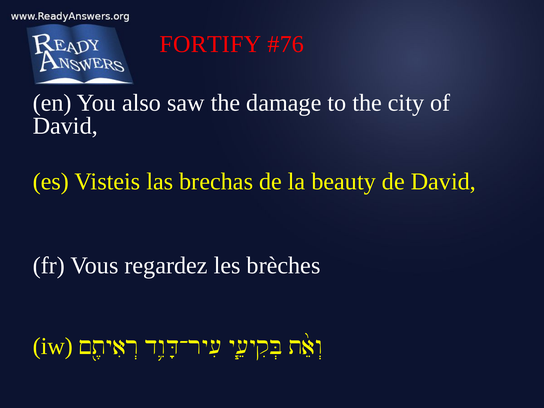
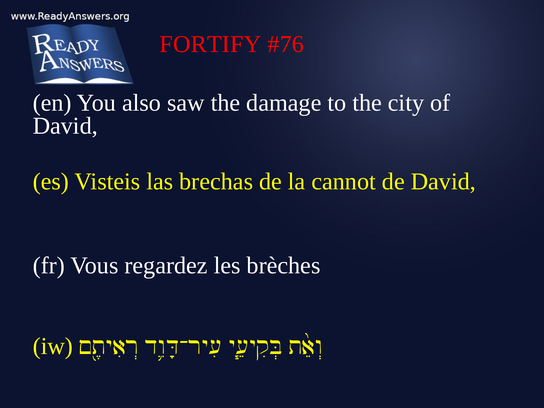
beauty: beauty -> cannot
